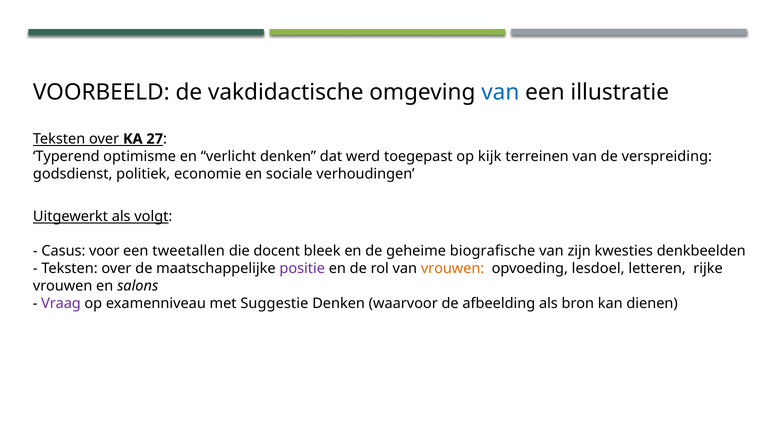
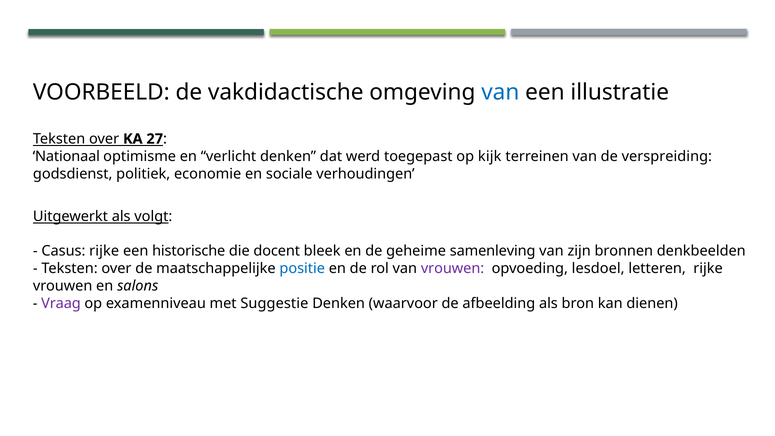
Typerend: Typerend -> Nationaal
Casus voor: voor -> rijke
tweetallen: tweetallen -> historische
biografische: biografische -> samenleving
kwesties: kwesties -> bronnen
positie colour: purple -> blue
vrouwen at (453, 269) colour: orange -> purple
